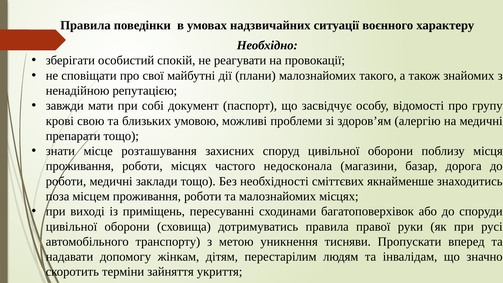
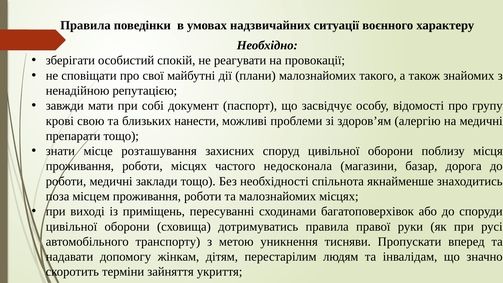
умовою: умовою -> нанести
сміттєвих: сміттєвих -> спільнота
